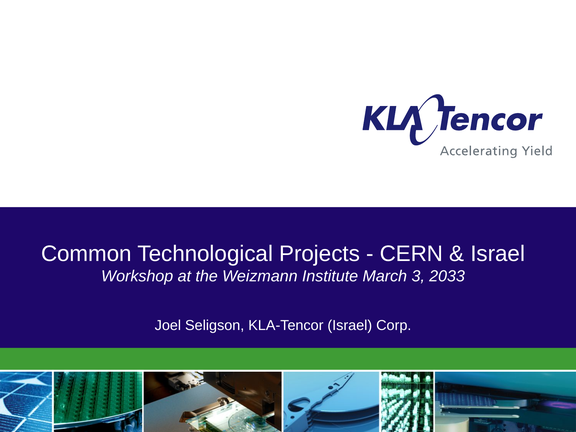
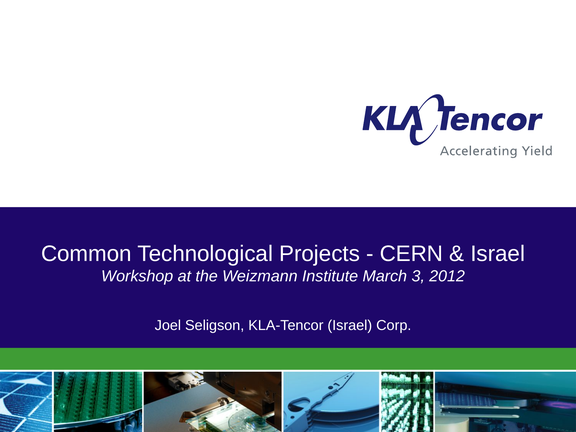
2033: 2033 -> 2012
